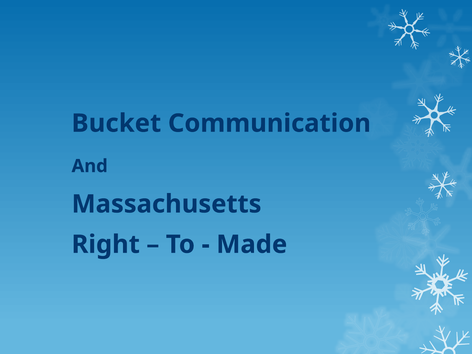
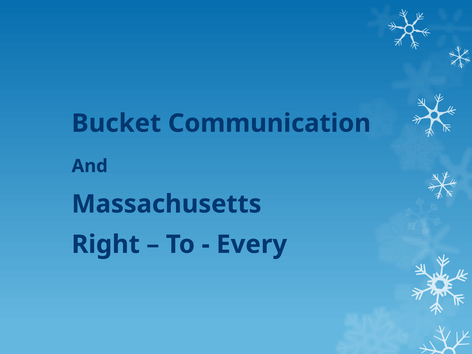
Made: Made -> Every
